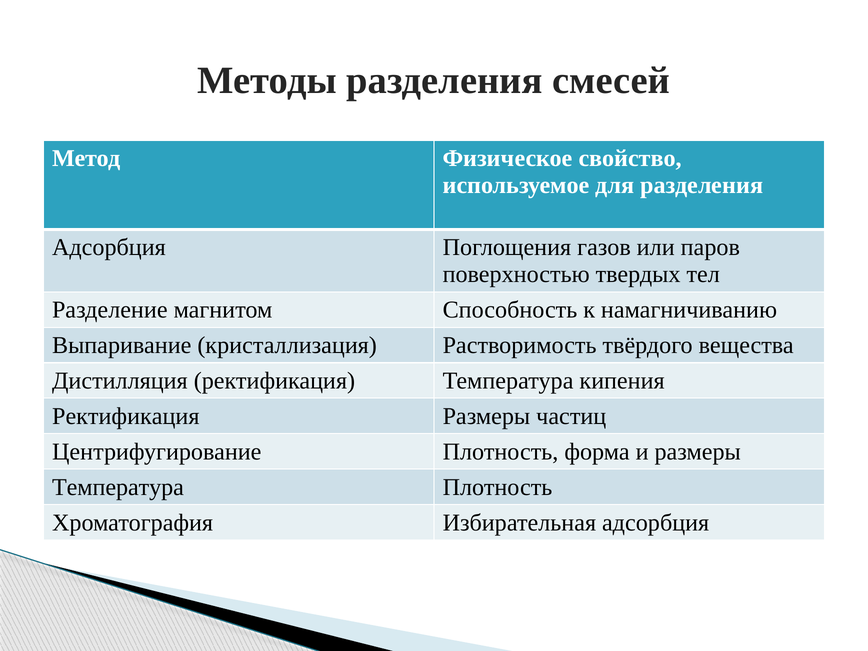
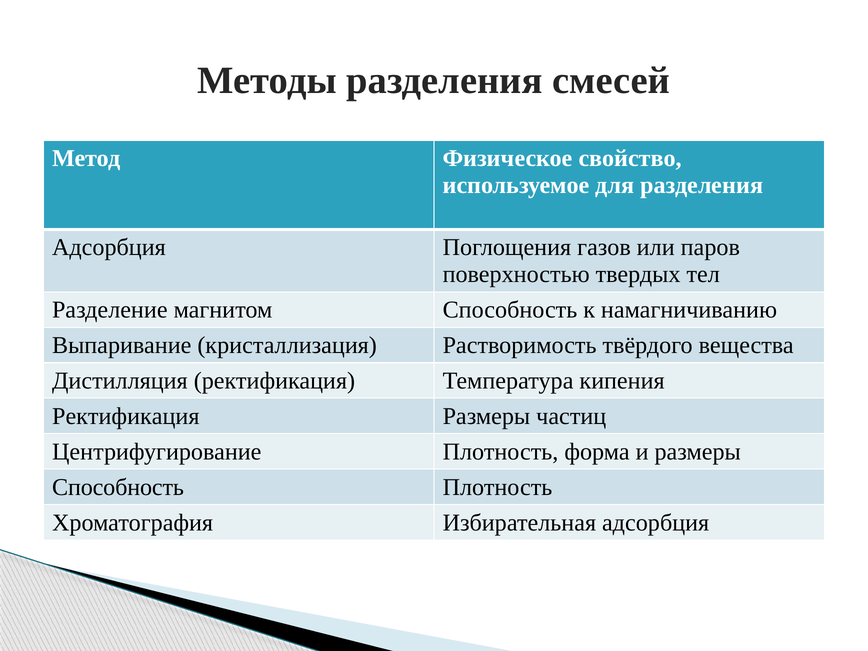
Температура at (118, 487): Температура -> Способность
